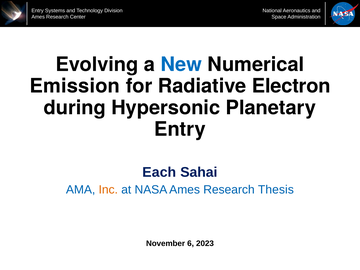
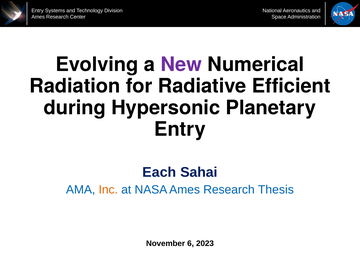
New colour: blue -> purple
Emission: Emission -> Radiation
Electron: Electron -> Efficient
